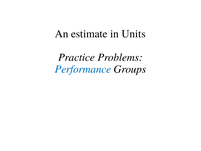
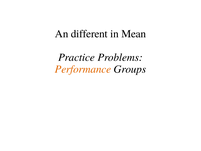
estimate: estimate -> different
Units: Units -> Mean
Performance colour: blue -> orange
